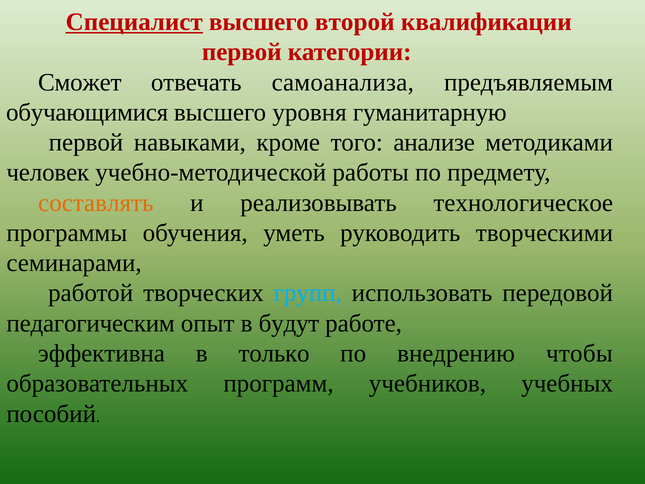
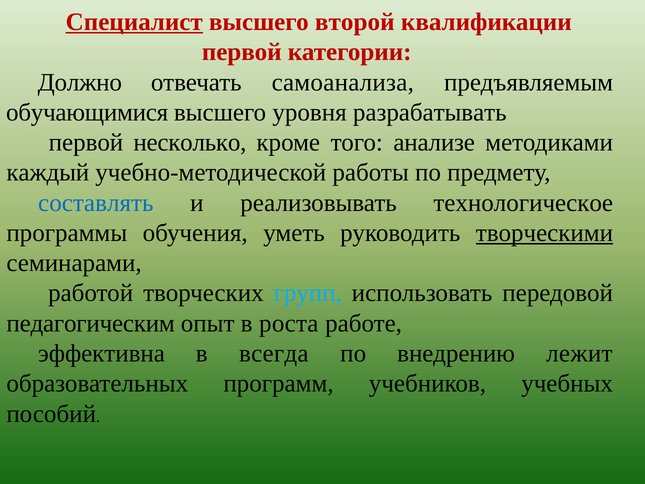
Сможет: Сможет -> Должно
гуманитарную: гуманитарную -> разрабатывать
навыками: навыками -> несколько
человек: человек -> каждый
составлять colour: orange -> blue
творческими underline: none -> present
будут: будут -> роста
только: только -> всегда
чтобы: чтобы -> лежит
